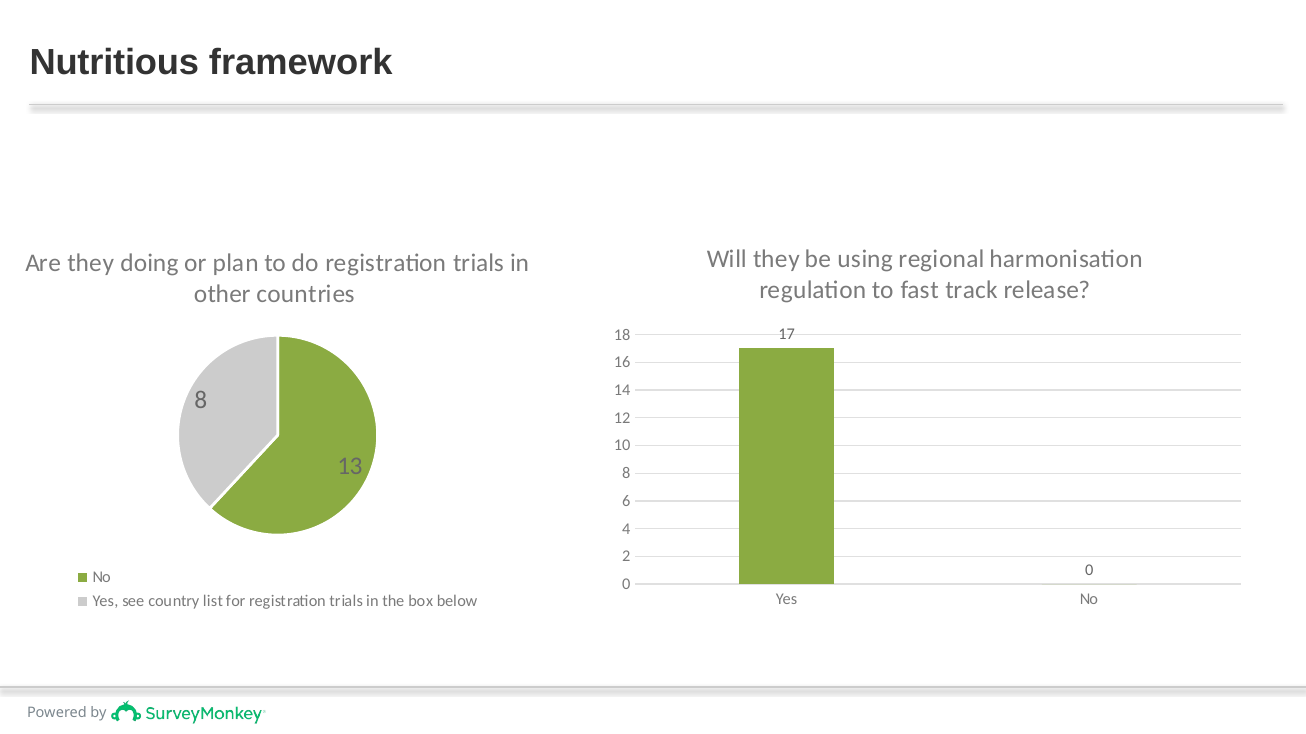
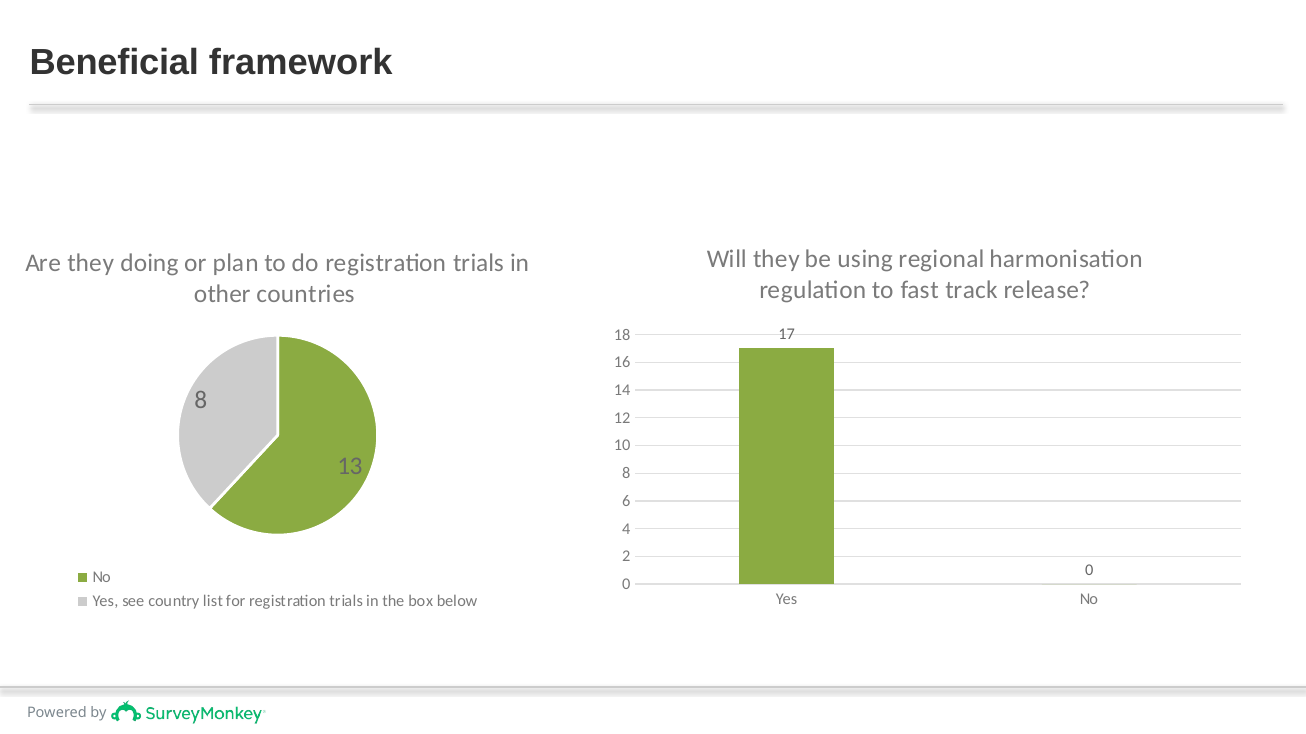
Nutritious: Nutritious -> Beneficial
